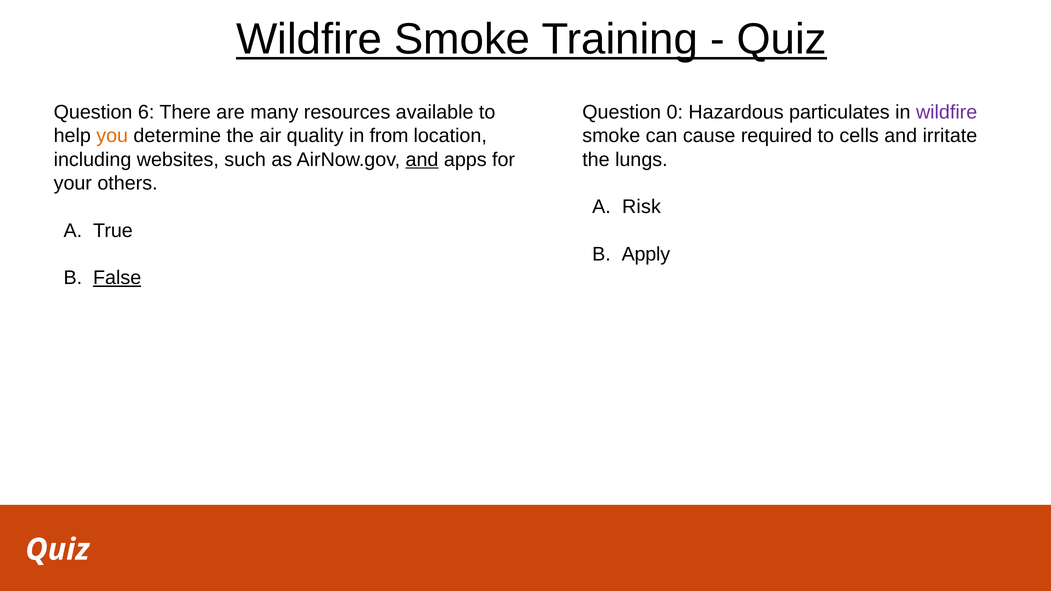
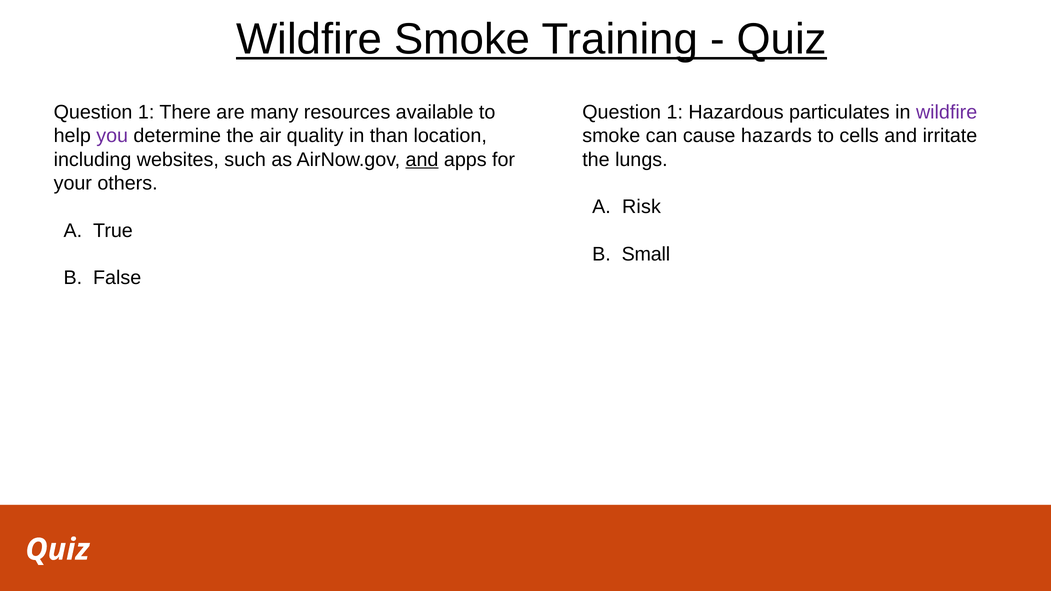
6 at (146, 112): 6 -> 1
0 at (675, 112): 0 -> 1
you colour: orange -> purple
from: from -> than
required: required -> hazards
Apply: Apply -> Small
False underline: present -> none
